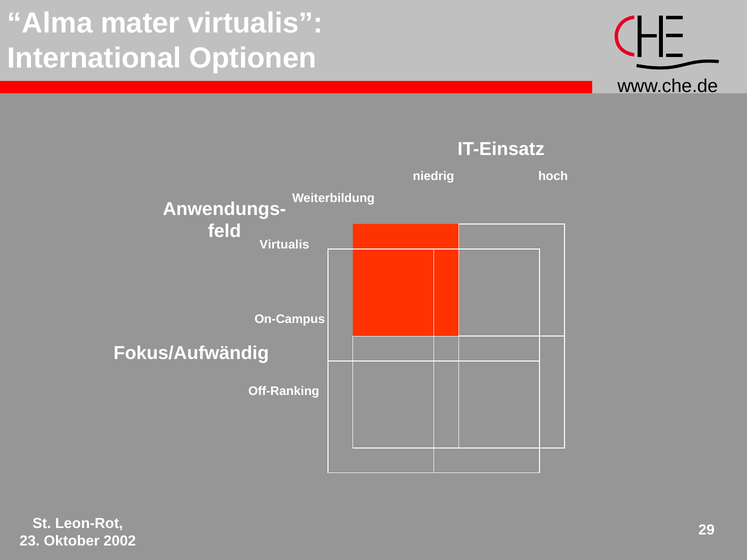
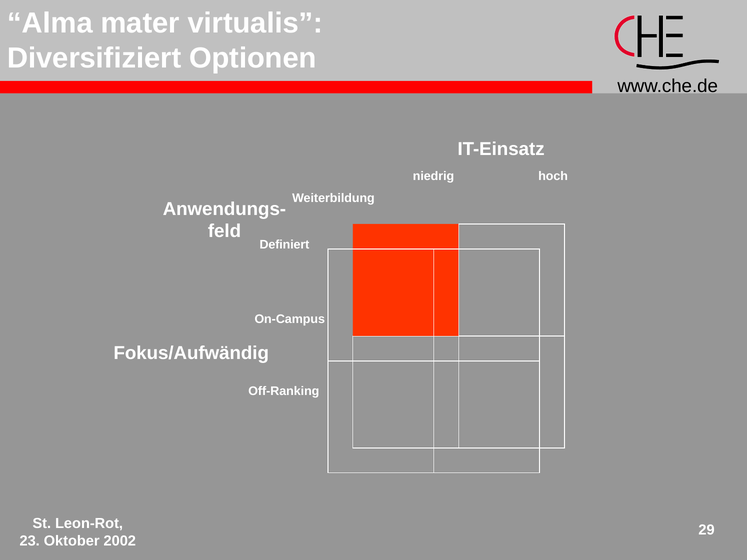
International: International -> Diversifiziert
Virtualis at (284, 245): Virtualis -> Definiert
